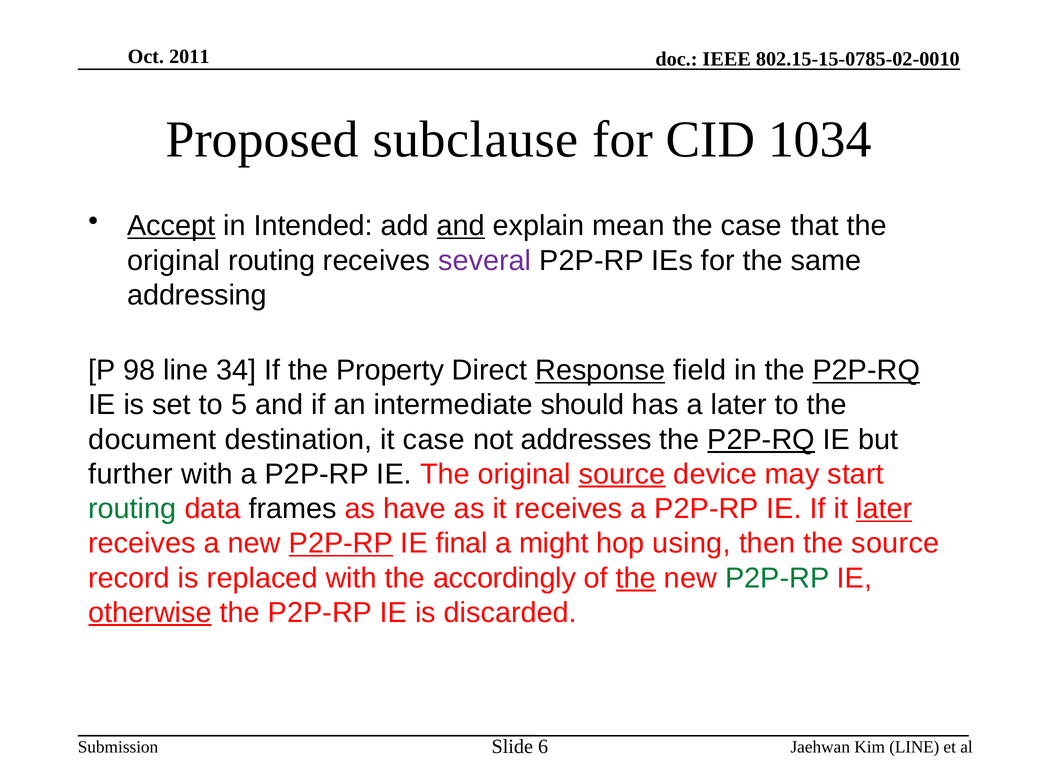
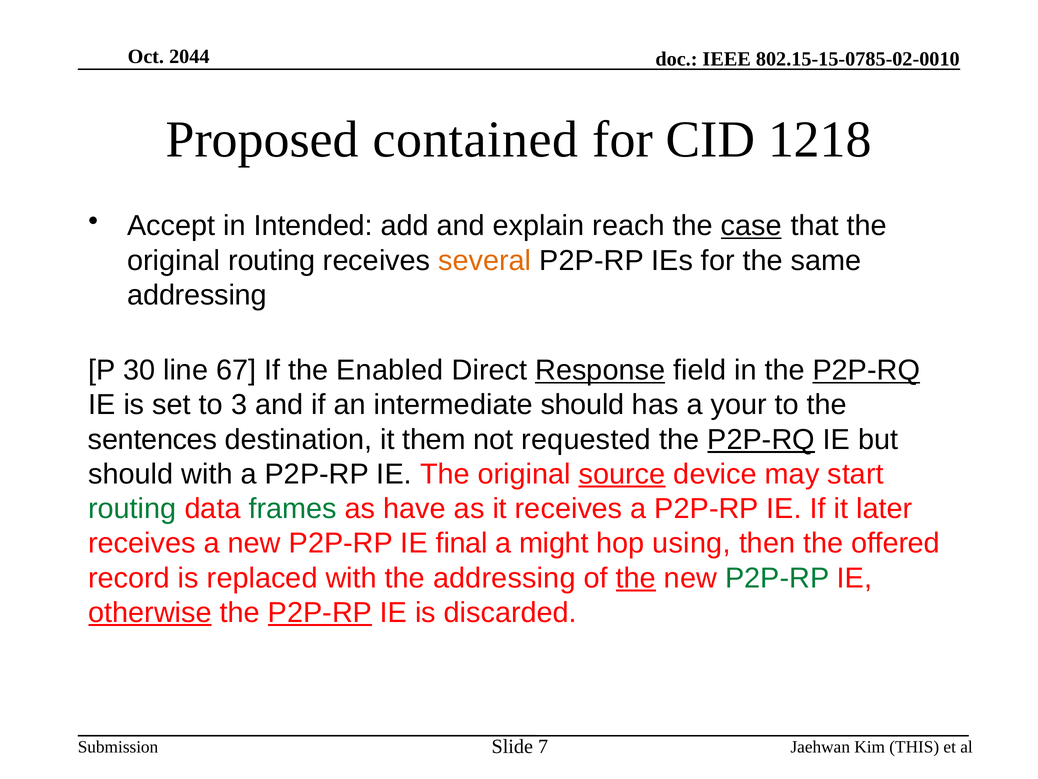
2011: 2011 -> 2044
subclause: subclause -> contained
1034: 1034 -> 1218
Accept underline: present -> none
and at (461, 226) underline: present -> none
mean: mean -> reach
case at (751, 226) underline: none -> present
several colour: purple -> orange
98: 98 -> 30
34: 34 -> 67
Property: Property -> Enabled
5: 5 -> 3
a later: later -> your
document: document -> sentences
it case: case -> them
addresses: addresses -> requested
further at (131, 474): further -> should
frames colour: black -> green
later at (884, 508) underline: present -> none
P2P-RP at (341, 543) underline: present -> none
the source: source -> offered
the accordingly: accordingly -> addressing
P2P-RP at (320, 612) underline: none -> present
6: 6 -> 7
Kim LINE: LINE -> THIS
